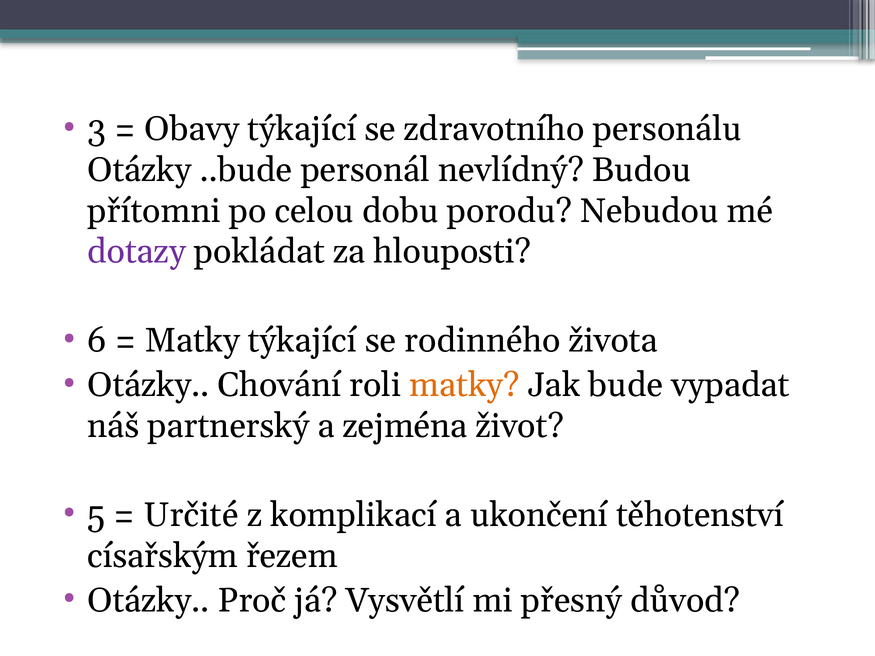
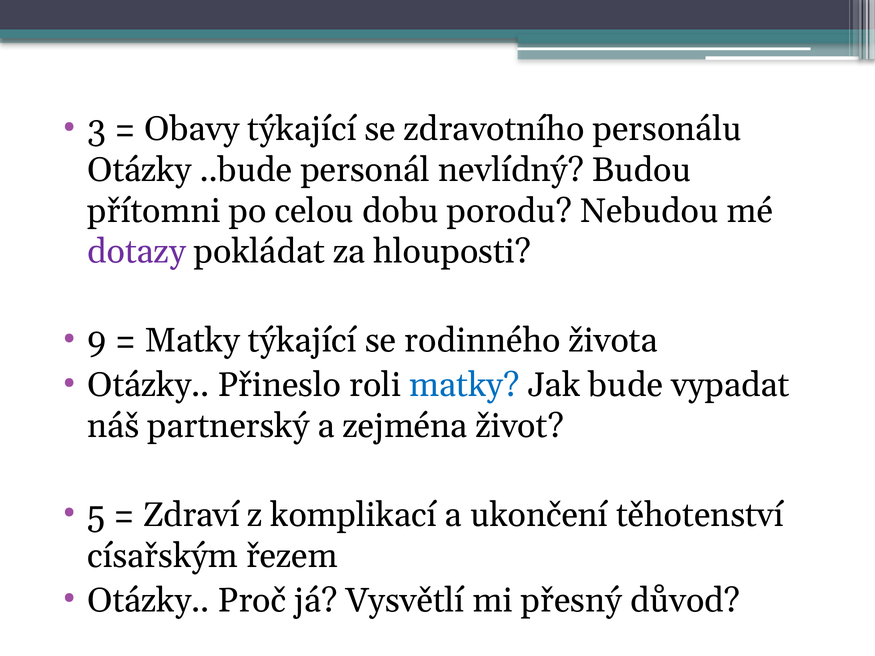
6: 6 -> 9
Chování: Chování -> Přineslo
matky at (464, 385) colour: orange -> blue
Určité: Určité -> Zdraví
